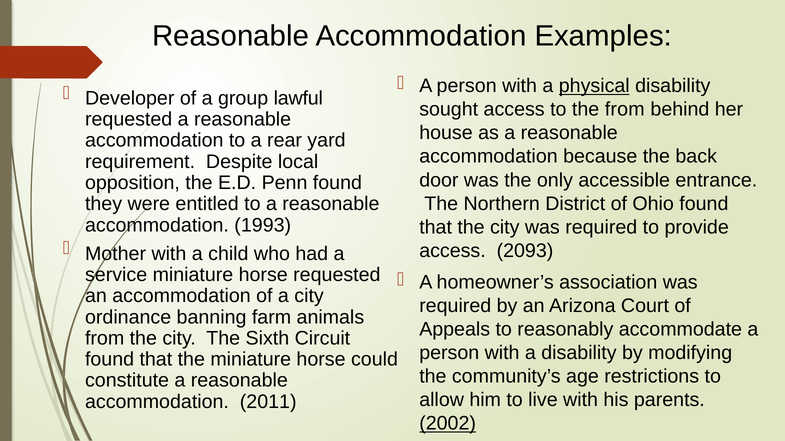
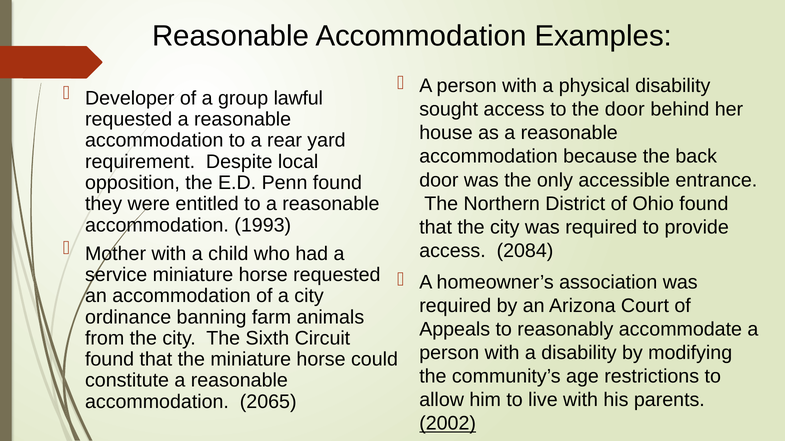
physical underline: present -> none
the from: from -> door
2093: 2093 -> 2084
2011: 2011 -> 2065
